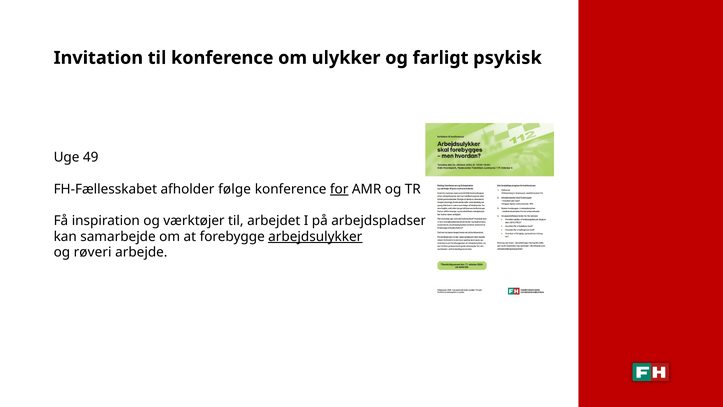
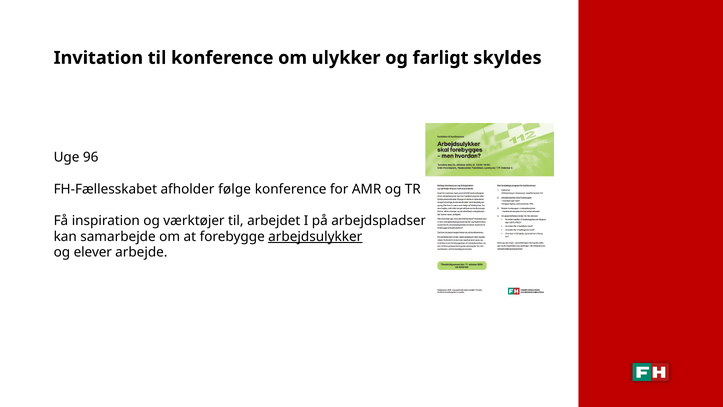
psykisk: psykisk -> skyldes
49: 49 -> 96
for underline: present -> none
røveri: røveri -> elever
